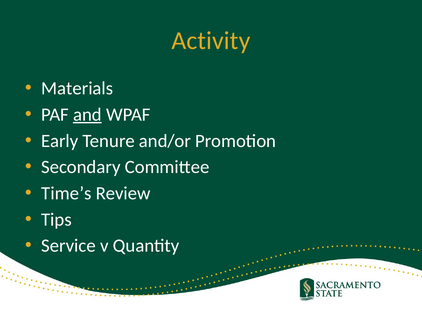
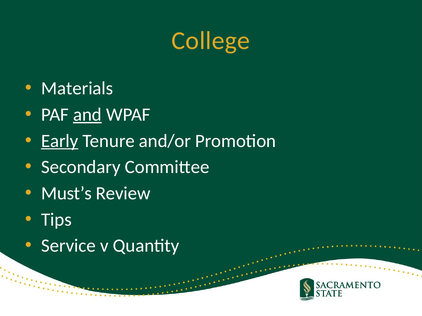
Activity: Activity -> College
Early underline: none -> present
Time’s: Time’s -> Must’s
